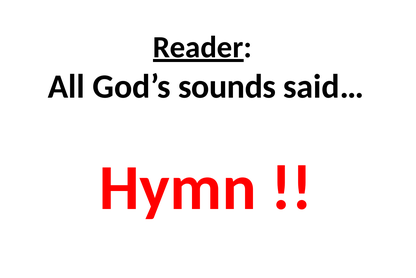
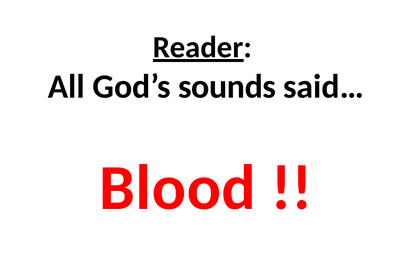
Hymn: Hymn -> Blood
